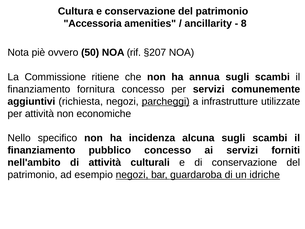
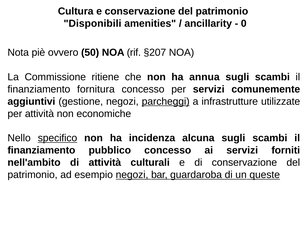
Accessoria: Accessoria -> Disponibili
8: 8 -> 0
richiesta: richiesta -> gestione
specifico underline: none -> present
idriche: idriche -> queste
